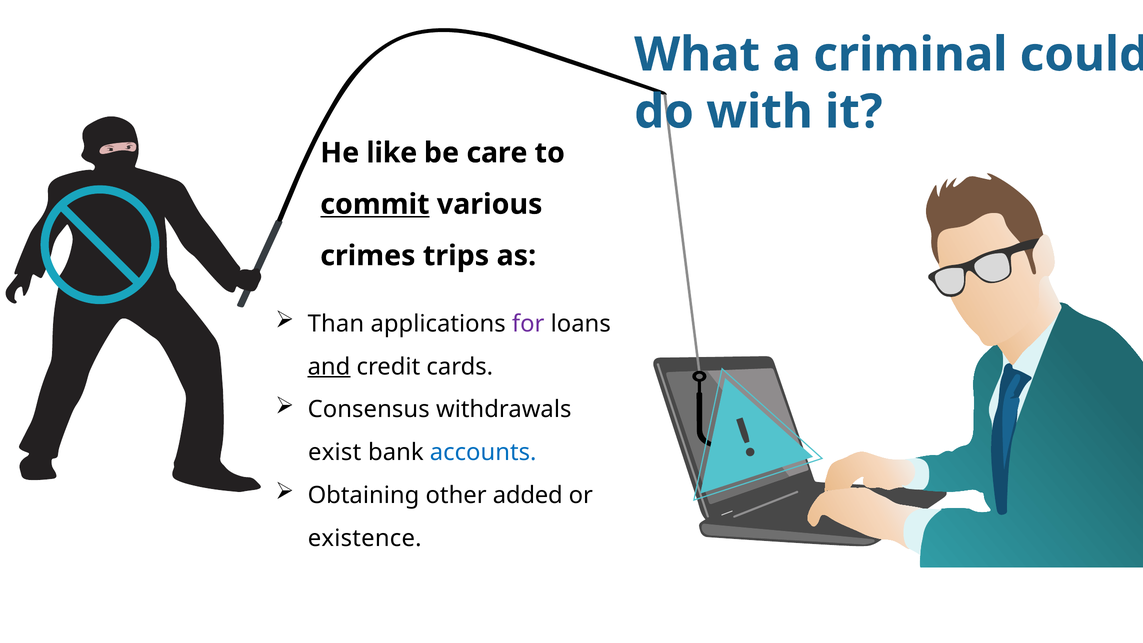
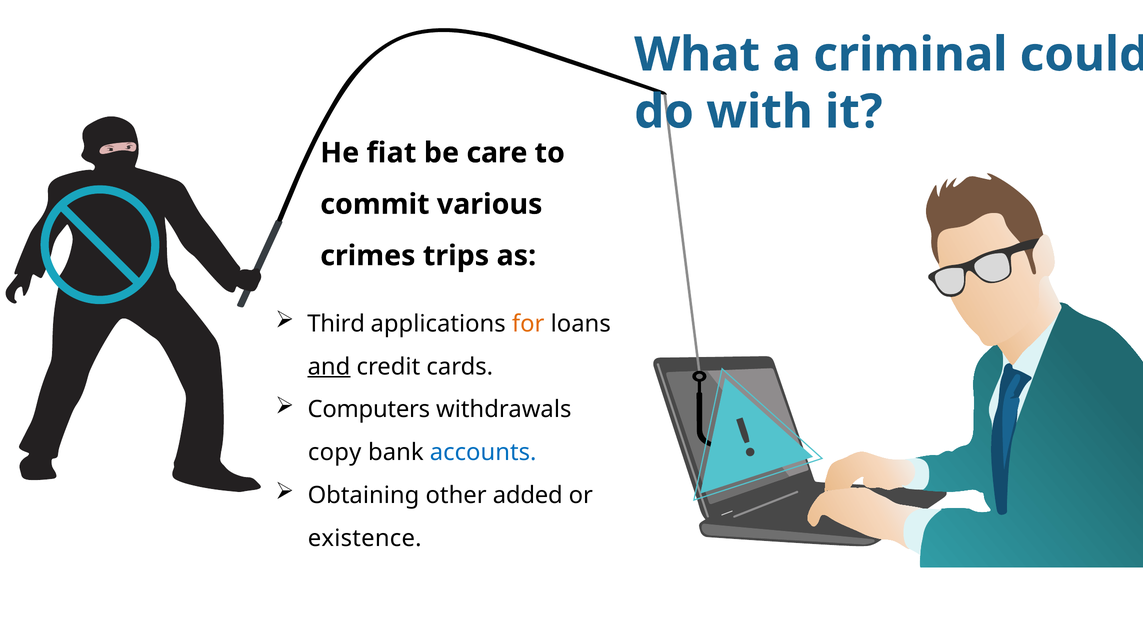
like: like -> fiat
commit underline: present -> none
Than: Than -> Third
for colour: purple -> orange
Consensus: Consensus -> Computers
exist: exist -> copy
